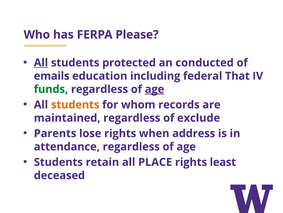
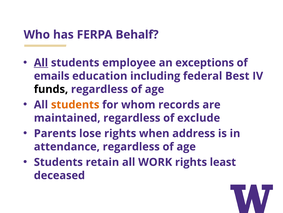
Please: Please -> Behalf
protected: protected -> employee
conducted: conducted -> exceptions
That: That -> Best
funds colour: green -> black
age at (154, 89) underline: present -> none
PLACE: PLACE -> WORK
